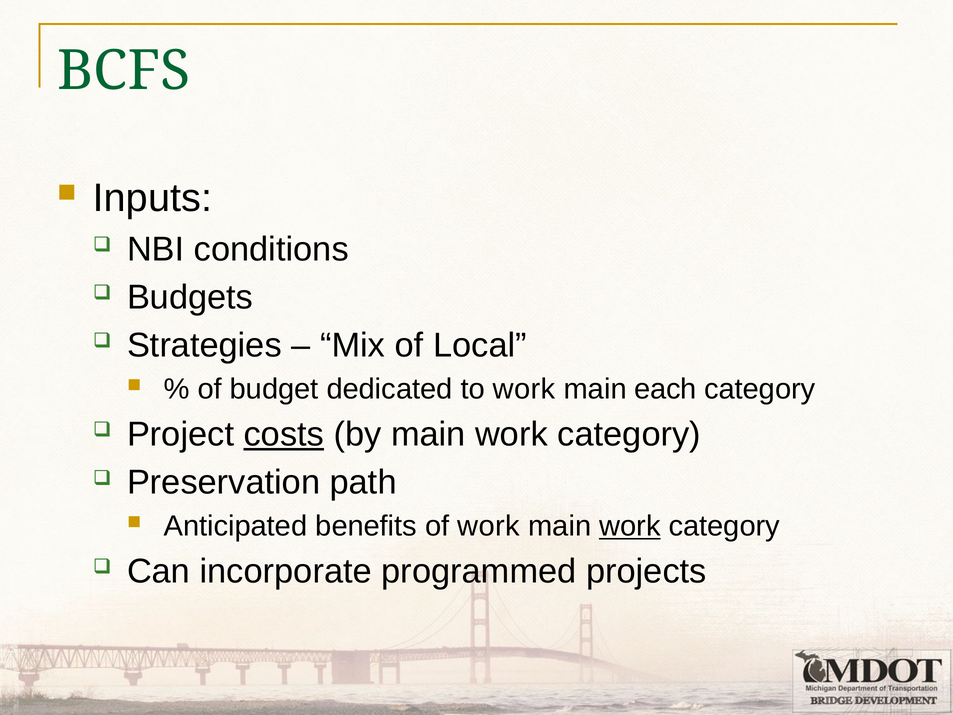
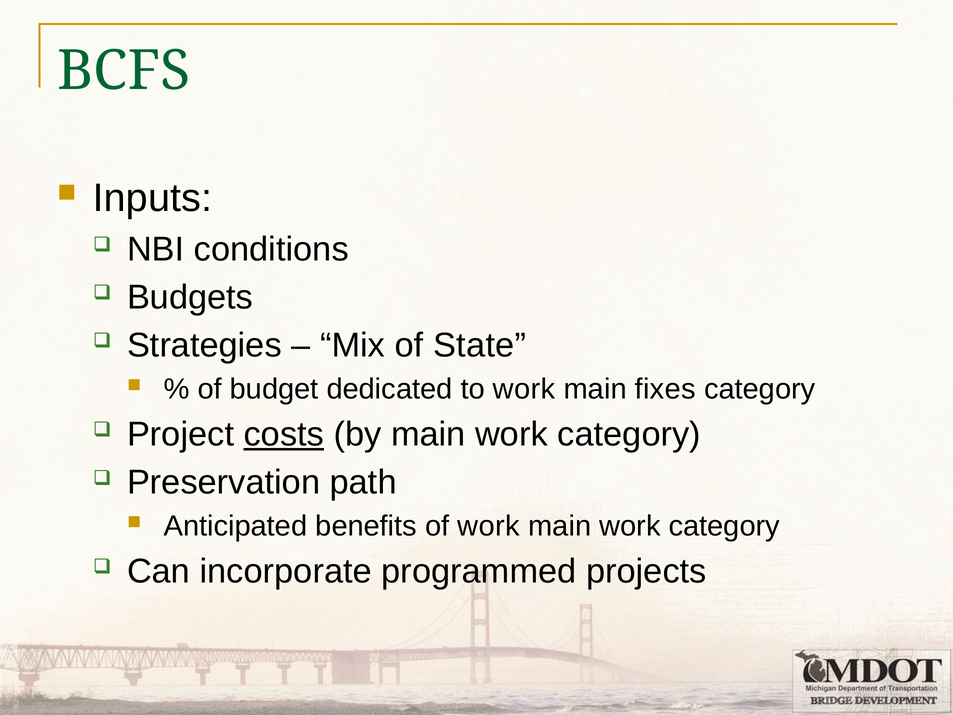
Local: Local -> State
each: each -> fixes
work at (630, 526) underline: present -> none
